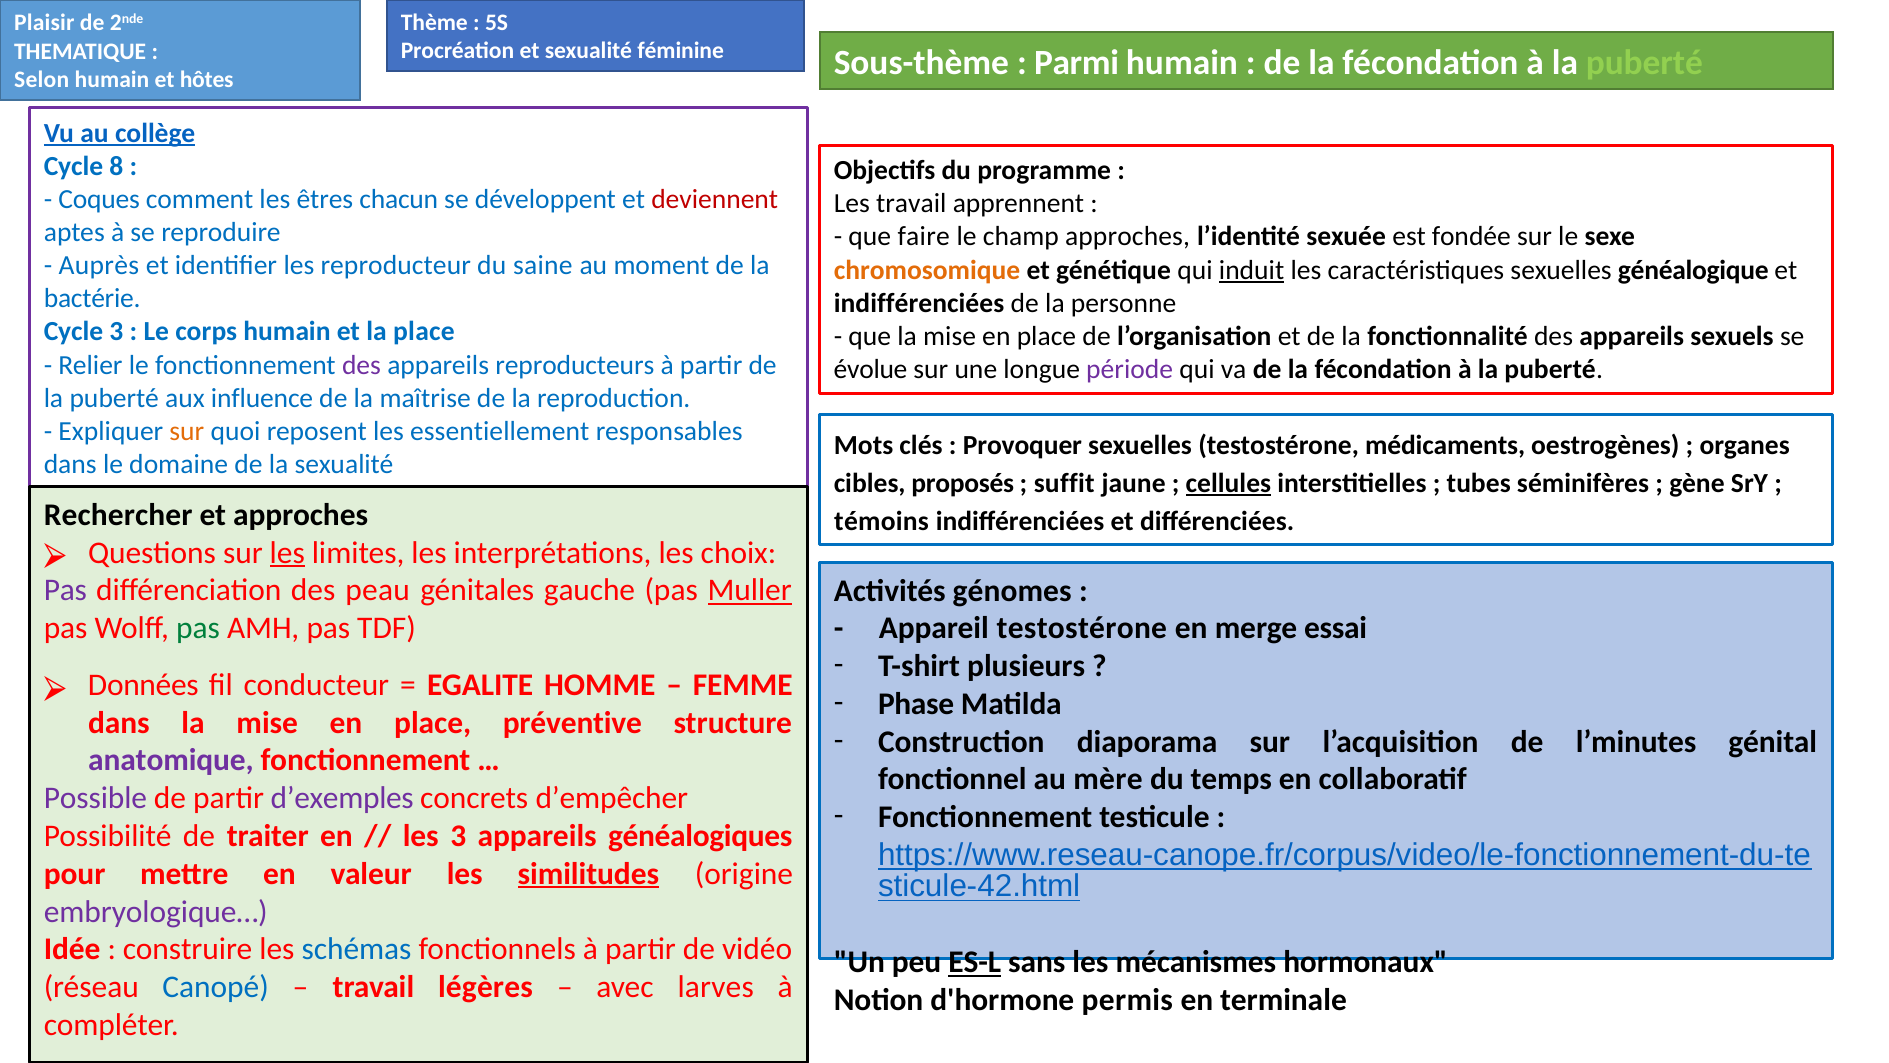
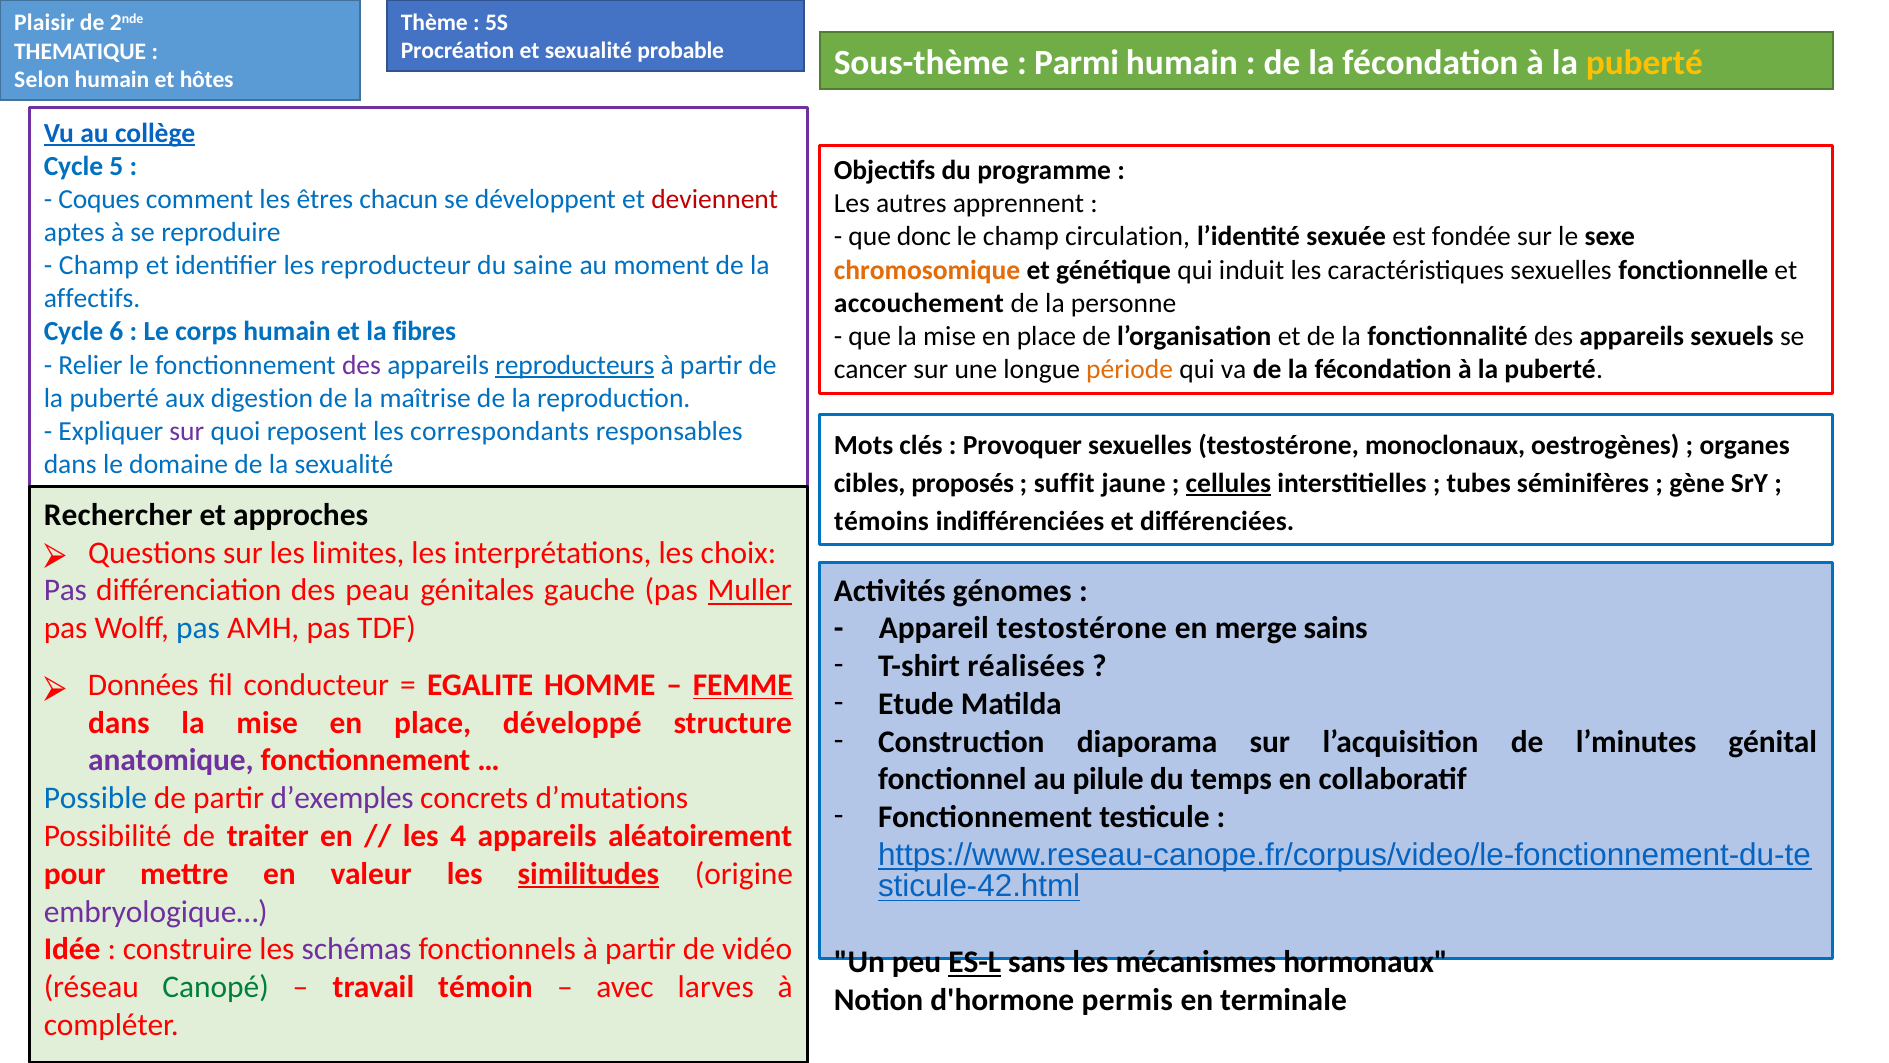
féminine: féminine -> probable
puberté at (1644, 62) colour: light green -> yellow
8: 8 -> 5
Les travail: travail -> autres
faire: faire -> donc
champ approches: approches -> circulation
Auprès at (99, 266): Auprès -> Champ
induit underline: present -> none
généalogique: généalogique -> fonctionnelle
bactérie: bactérie -> affectifs
indifférenciées at (919, 303): indifférenciées -> accouchement
Cycle 3: 3 -> 6
la place: place -> fibres
reproducteurs underline: none -> present
évolue: évolue -> cancer
période colour: purple -> orange
influence: influence -> digestion
sur at (187, 431) colour: orange -> purple
essentiellement: essentiellement -> correspondants
médicaments: médicaments -> monoclonaux
les at (287, 553) underline: present -> none
pas at (198, 628) colour: green -> blue
essai: essai -> sains
plusieurs: plusieurs -> réalisées
FEMME underline: none -> present
Phase: Phase -> Etude
préventive: préventive -> développé
mère: mère -> pilule
Possible colour: purple -> blue
d’empêcher: d’empêcher -> d’mutations
les 3: 3 -> 4
généalogiques: généalogiques -> aléatoirement
schémas colour: blue -> purple
Canopé colour: blue -> green
légères: légères -> témoin
